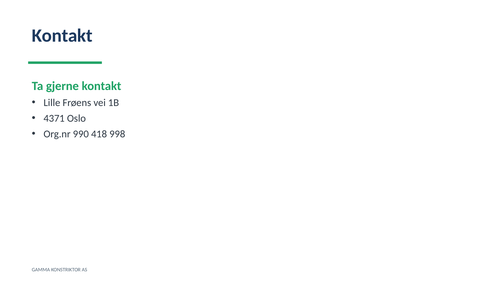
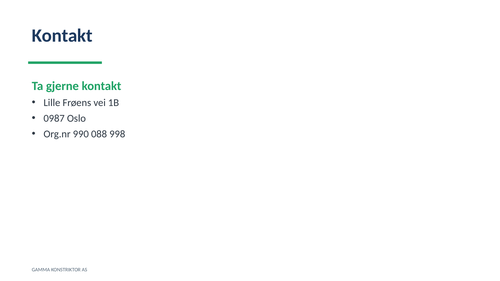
4371: 4371 -> 0987
418: 418 -> 088
